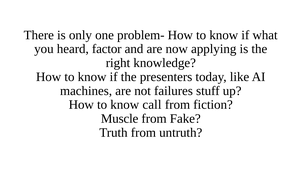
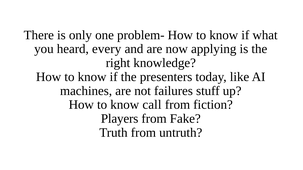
factor: factor -> every
Muscle: Muscle -> Players
